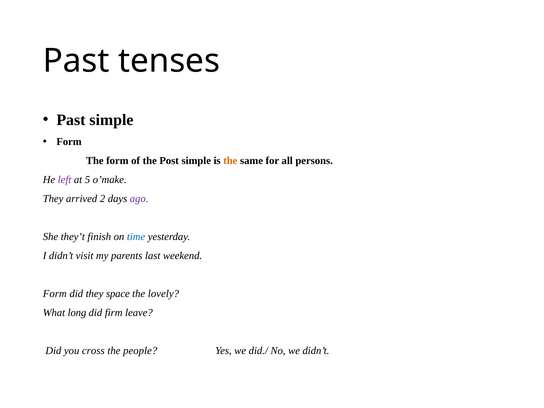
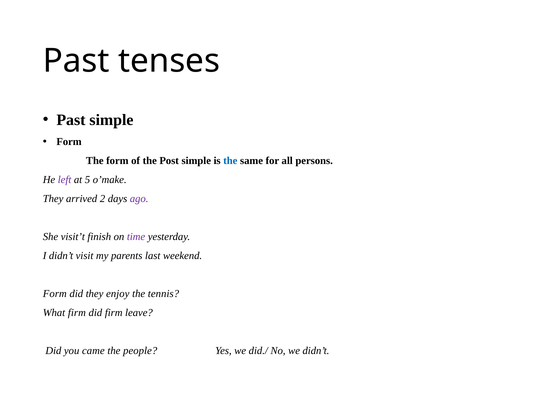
the at (230, 161) colour: orange -> blue
they’t: they’t -> visit’t
time colour: blue -> purple
space: space -> enjoy
lovely: lovely -> tennis
What long: long -> firm
cross: cross -> came
